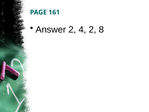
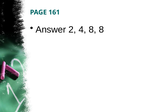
4 2: 2 -> 8
